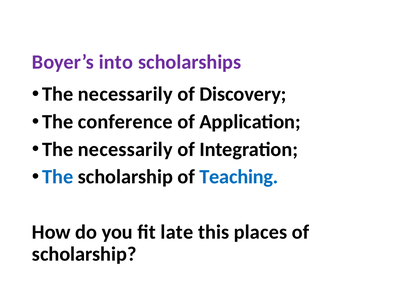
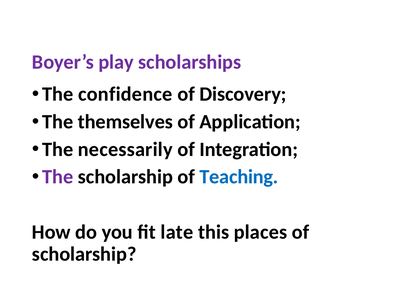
into: into -> play
necessarily at (125, 94): necessarily -> confidence
conference: conference -> themselves
The at (58, 177) colour: blue -> purple
